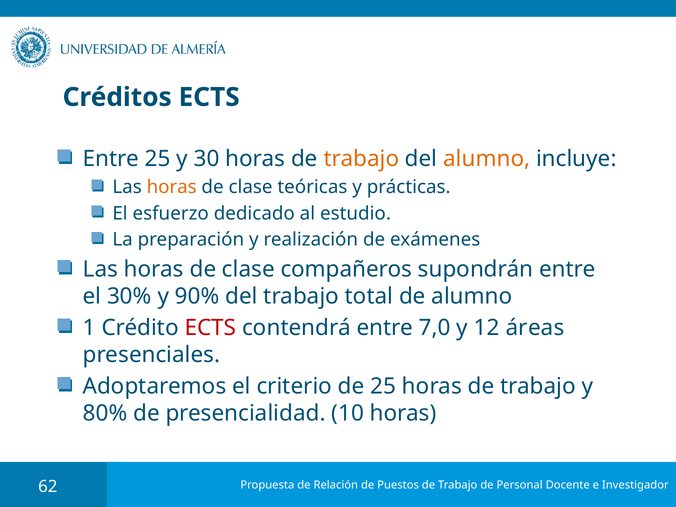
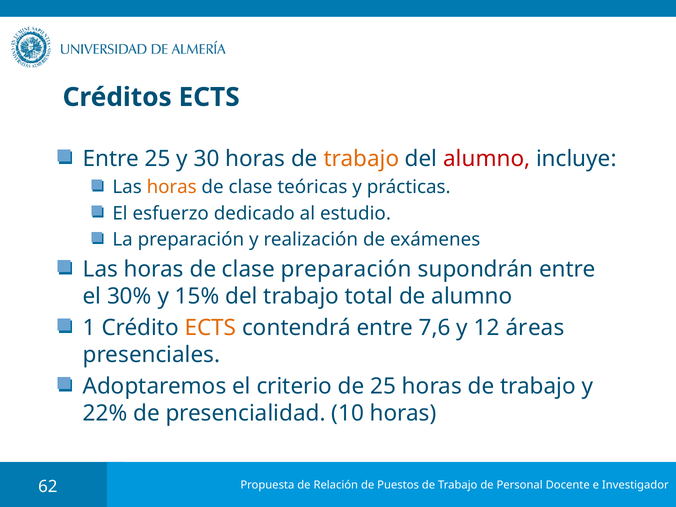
alumno at (487, 159) colour: orange -> red
clase compañeros: compañeros -> preparación
90%: 90% -> 15%
ECTS at (210, 328) colour: red -> orange
7,0: 7,0 -> 7,6
80%: 80% -> 22%
